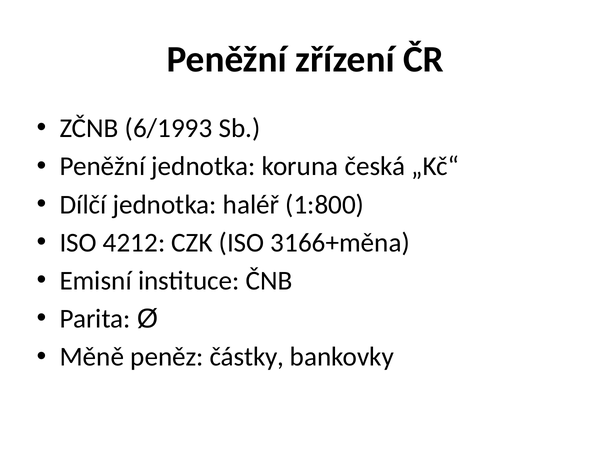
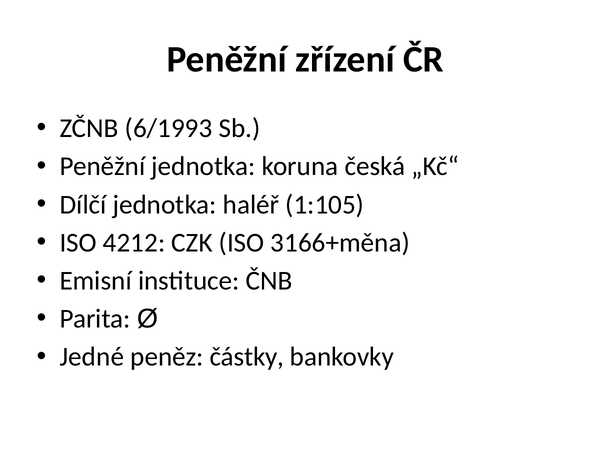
1:800: 1:800 -> 1:105
Měně: Měně -> Jedné
